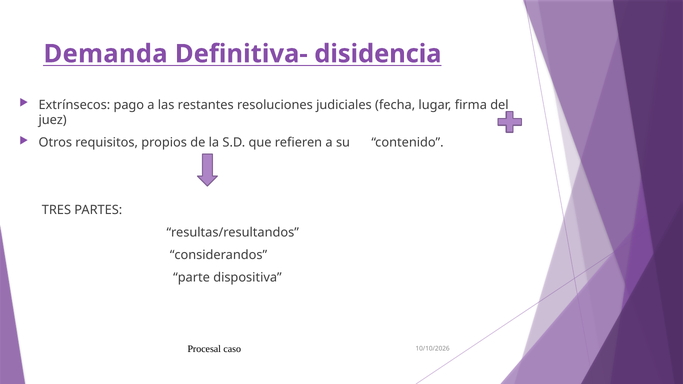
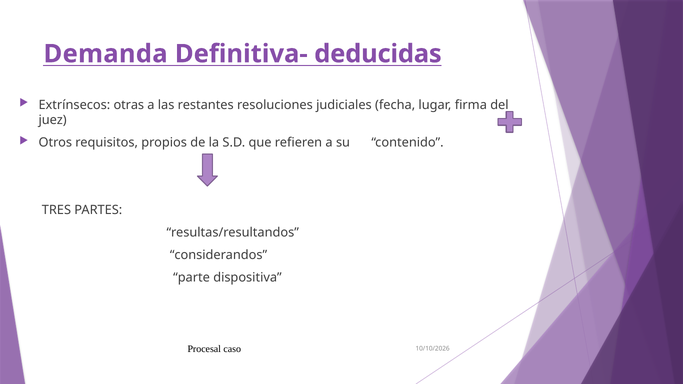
disidencia: disidencia -> deducidas
pago: pago -> otras
